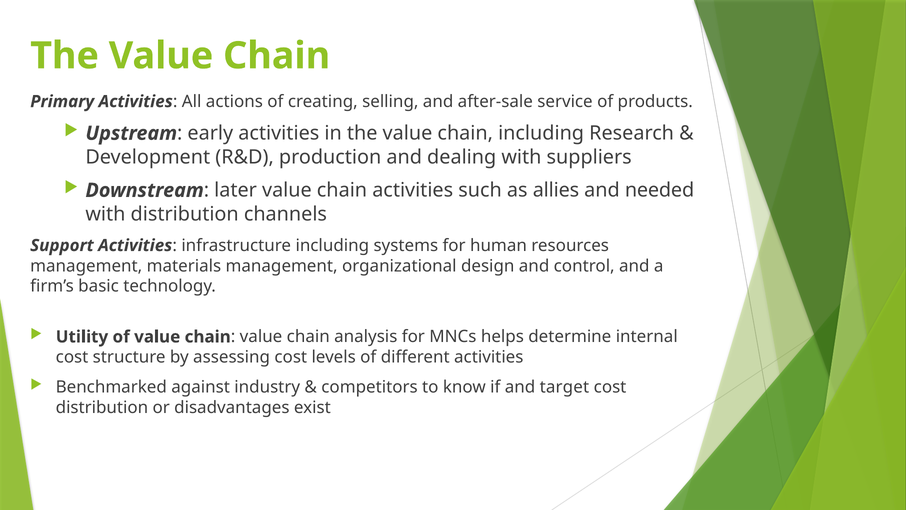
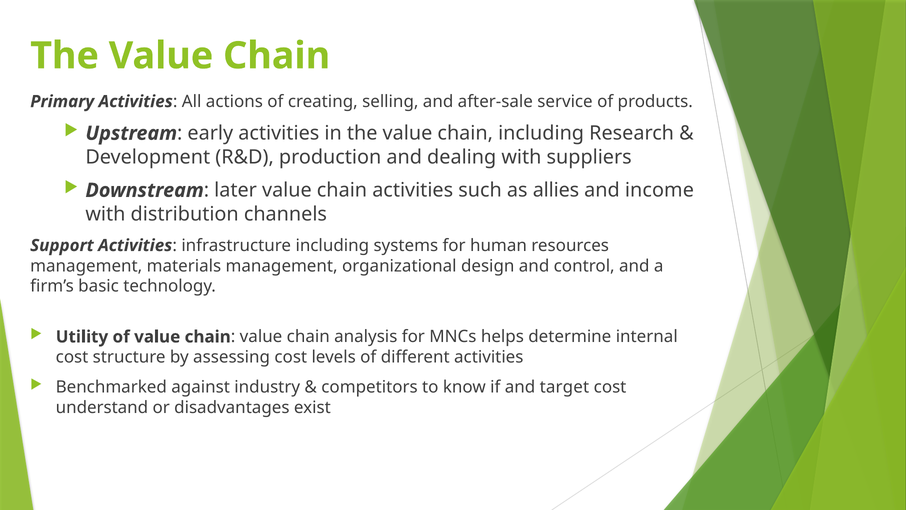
needed: needed -> income
distribution at (102, 407): distribution -> understand
